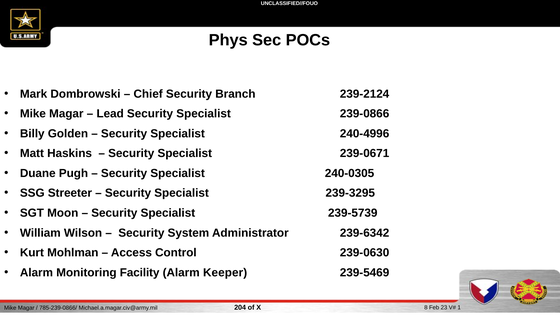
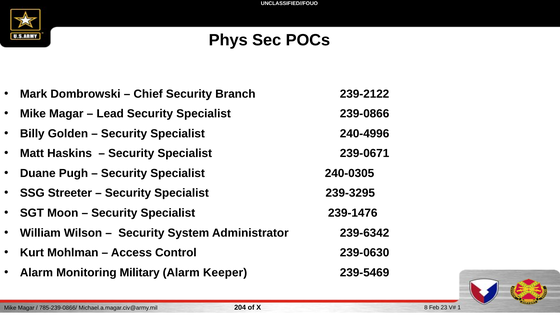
239-2124: 239-2124 -> 239-2122
239-5739: 239-5739 -> 239-1476
Facility: Facility -> Military
